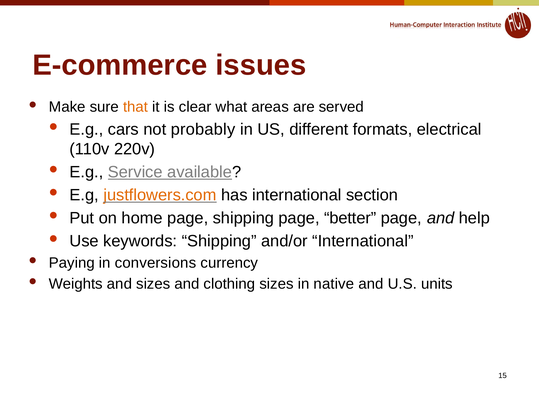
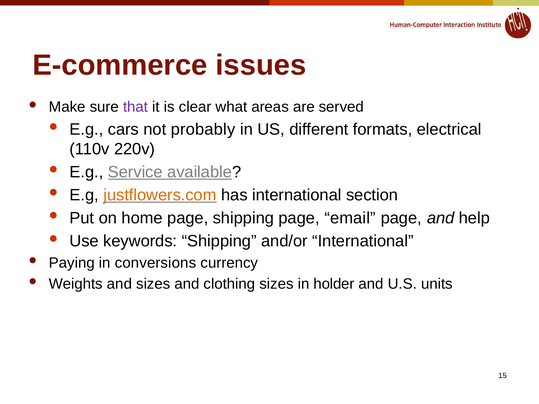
that colour: orange -> purple
better: better -> email
native: native -> holder
